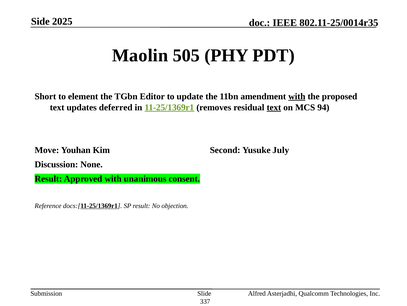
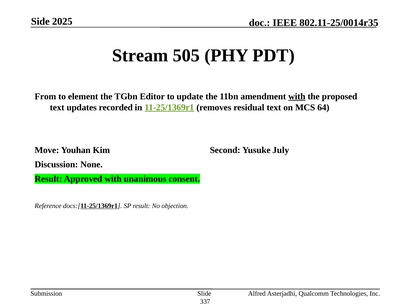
Maolin: Maolin -> Stream
Short: Short -> From
deferred: deferred -> recorded
text at (274, 107) underline: present -> none
94: 94 -> 64
